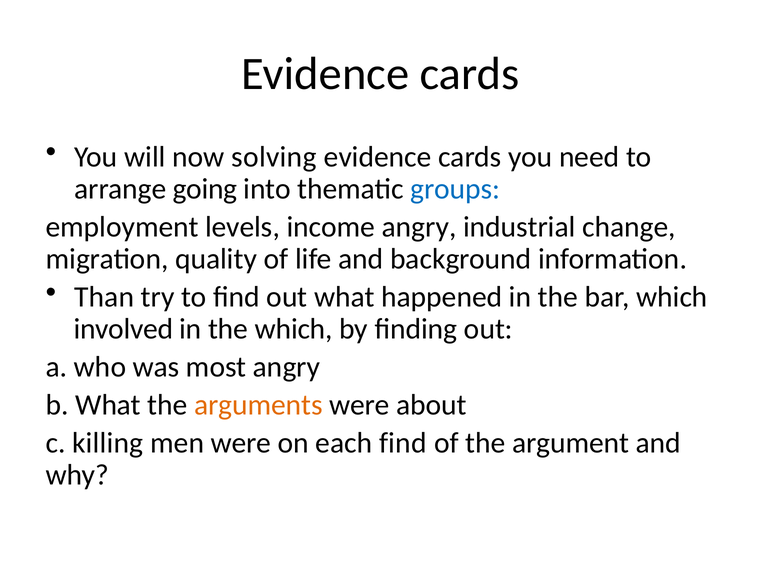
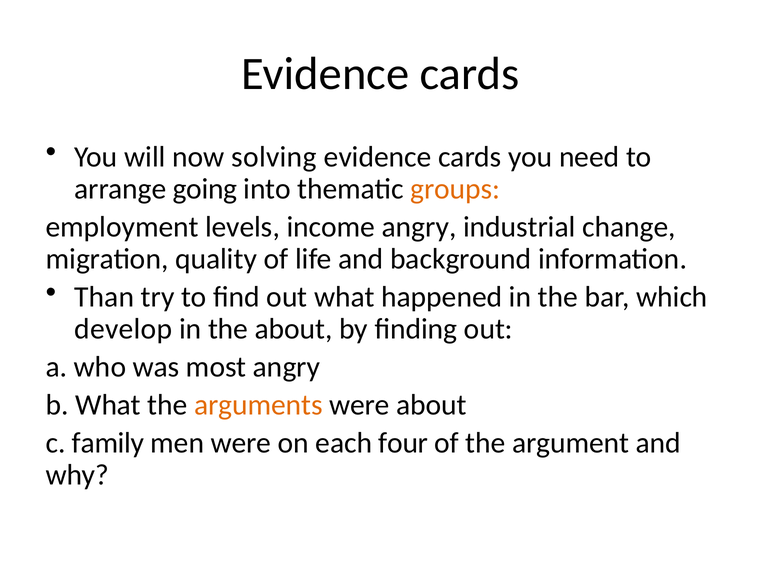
groups colour: blue -> orange
involved: involved -> develop
the which: which -> about
killing: killing -> family
each find: find -> four
